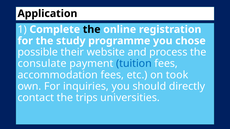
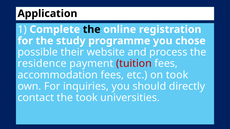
consulate: consulate -> residence
tuition colour: blue -> red
the trips: trips -> took
